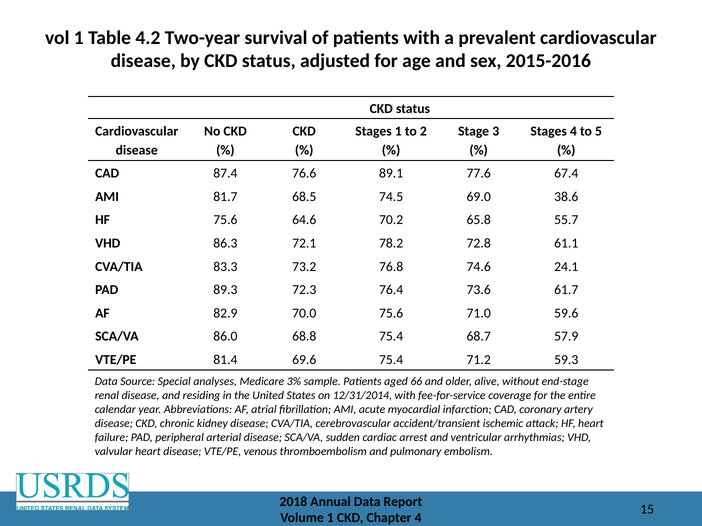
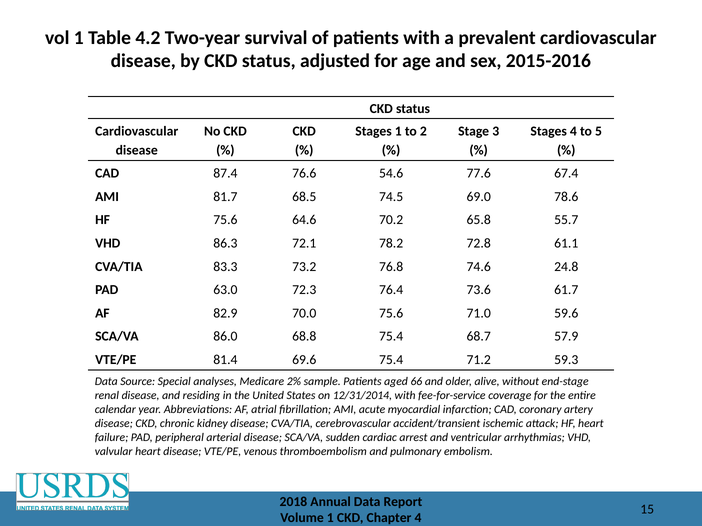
89.1: 89.1 -> 54.6
38.6: 38.6 -> 78.6
24.1: 24.1 -> 24.8
89.3: 89.3 -> 63.0
3%: 3% -> 2%
